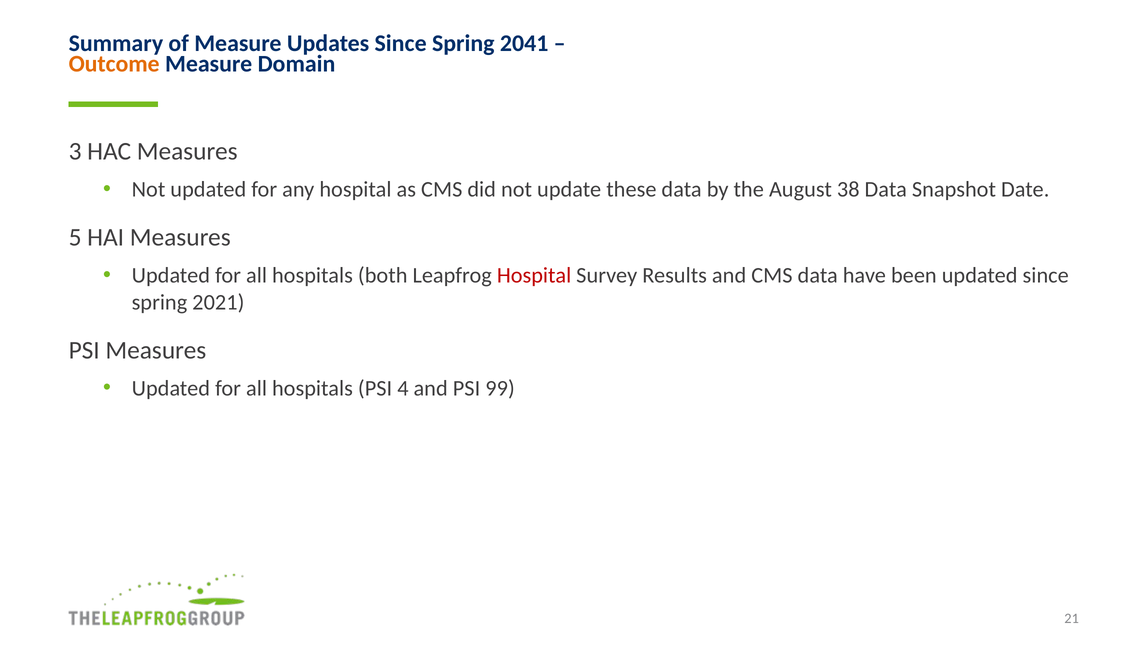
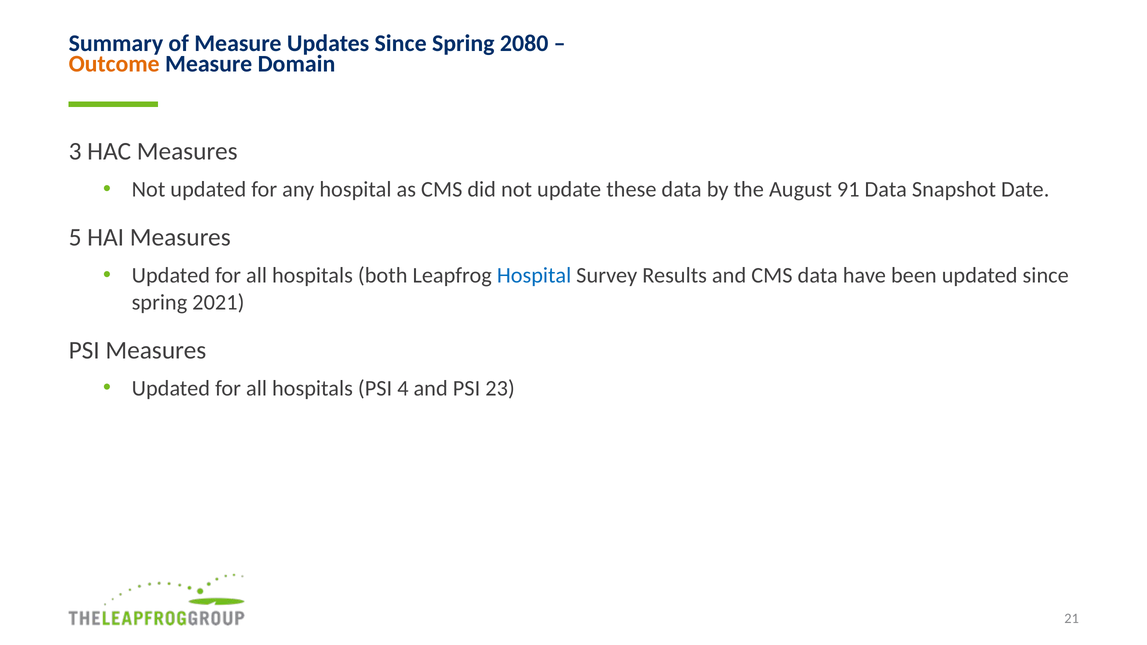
2041: 2041 -> 2080
38: 38 -> 91
Hospital at (534, 275) colour: red -> blue
99: 99 -> 23
